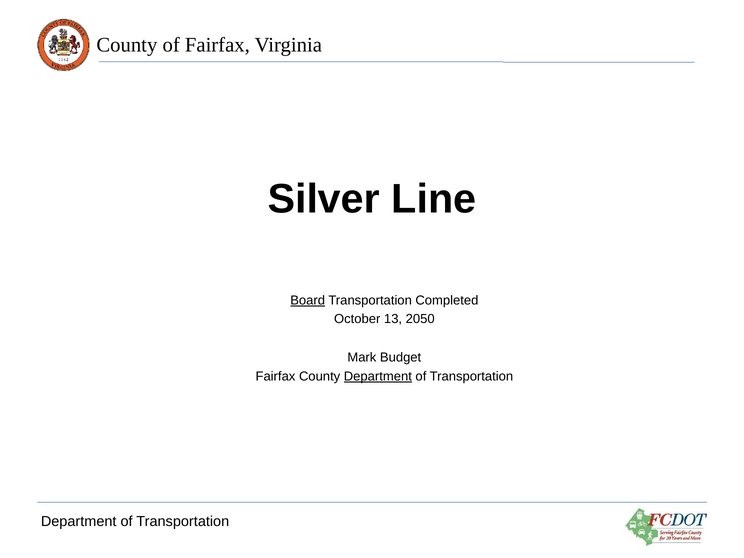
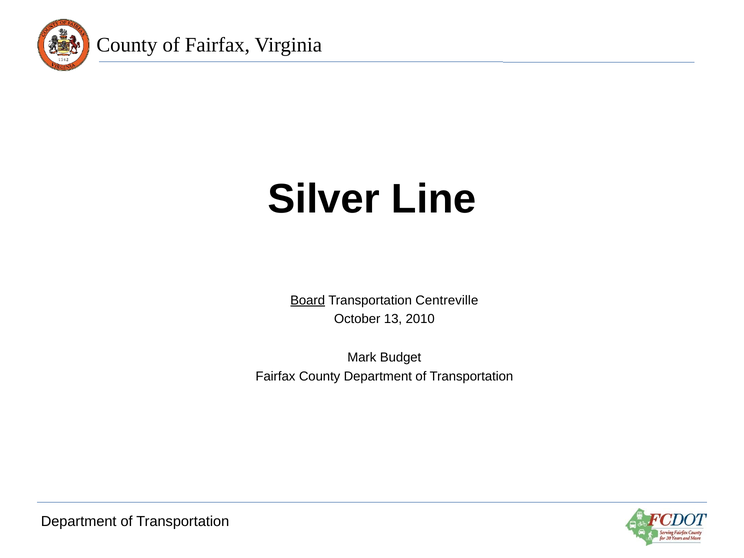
Completed: Completed -> Centreville
2050: 2050 -> 2010
Department at (378, 376) underline: present -> none
